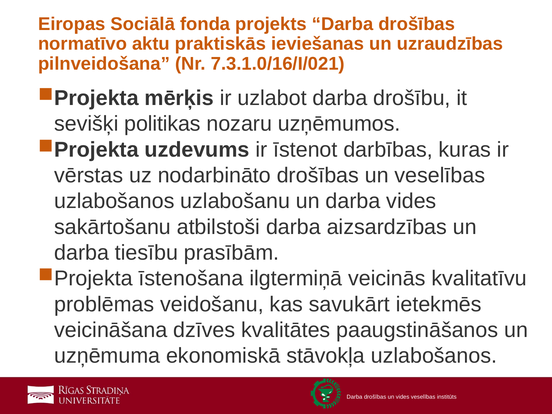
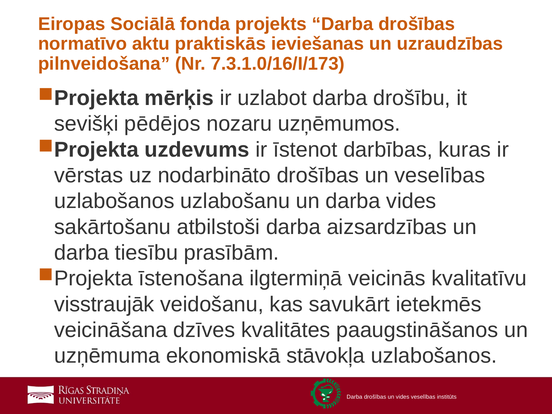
7.3.1.0/16/I/021: 7.3.1.0/16/I/021 -> 7.3.1.0/16/I/173
politikas: politikas -> pēdējos
problēmas: problēmas -> visstraujāk
